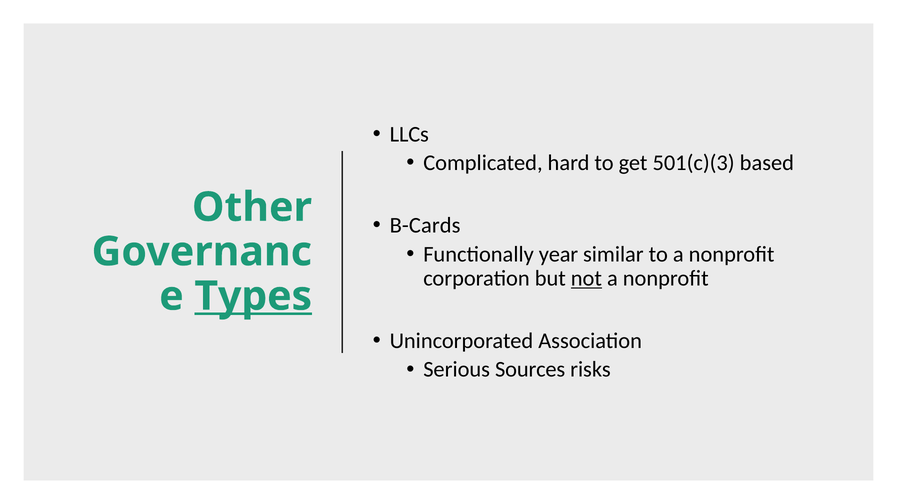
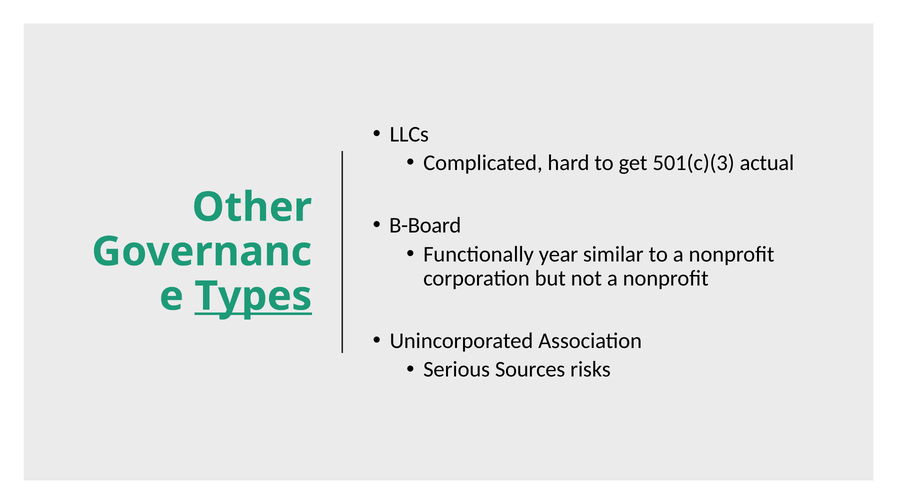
based: based -> actual
B-Cards: B-Cards -> B-Board
not underline: present -> none
